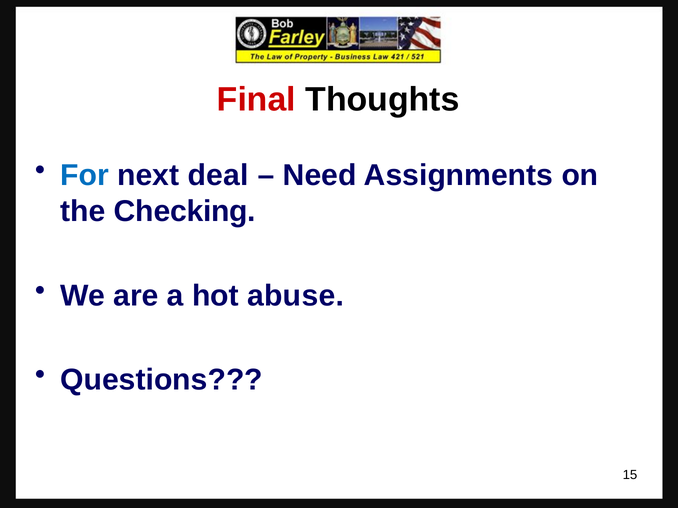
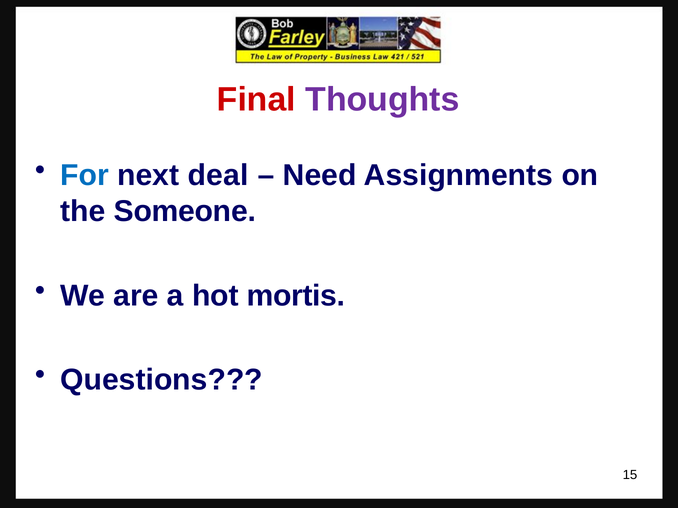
Thoughts colour: black -> purple
Checking: Checking -> Someone
abuse: abuse -> mortis
